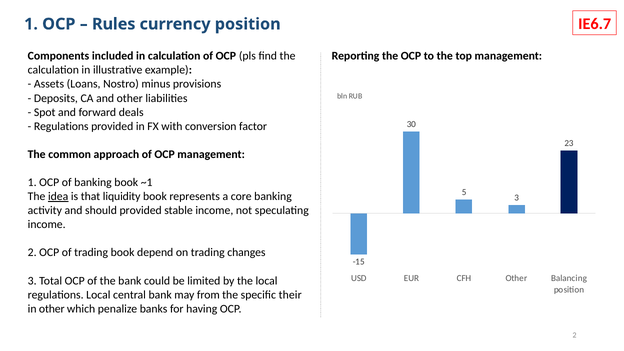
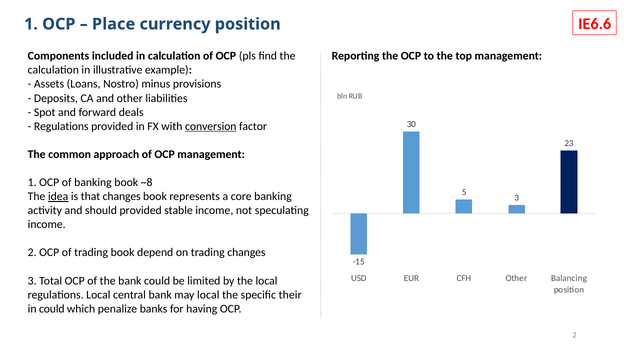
IE6.7: IE6.7 -> IE6.6
Rules: Rules -> Place
conversion underline: none -> present
~1: ~1 -> ~8
that liquidity: liquidity -> changes
may from: from -> local
in other: other -> could
